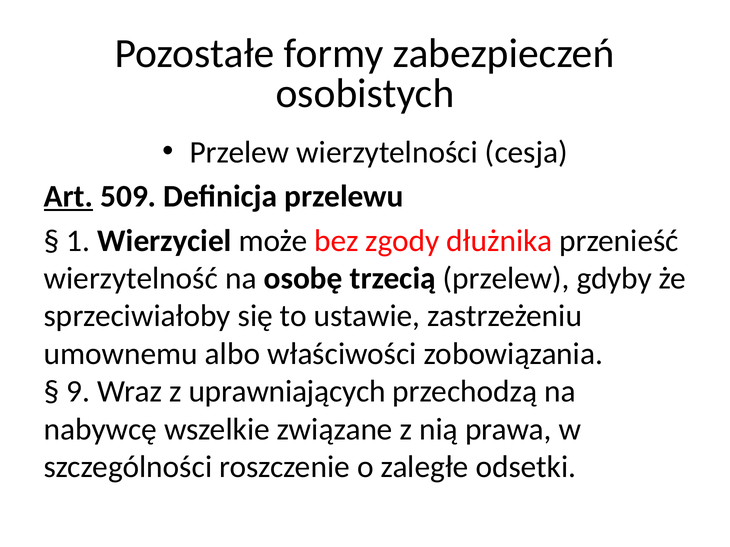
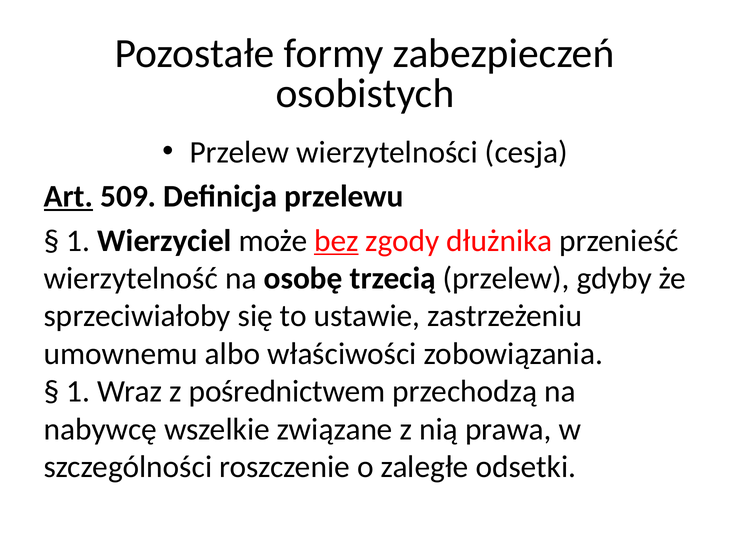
bez underline: none -> present
9 at (78, 392): 9 -> 1
uprawniających: uprawniających -> pośrednictwem
